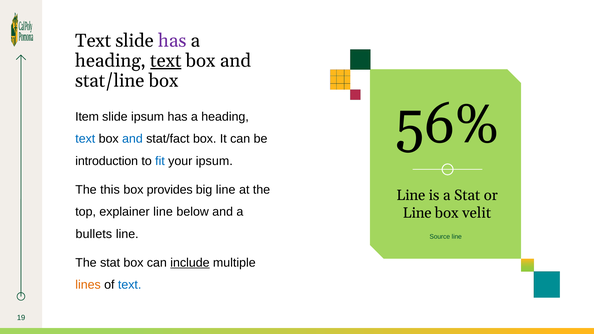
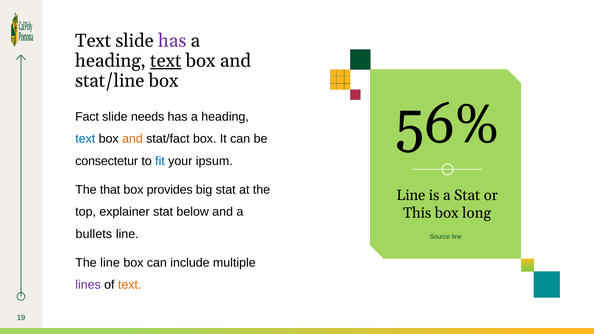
Item: Item -> Fact
slide ipsum: ipsum -> needs
and at (132, 139) colour: blue -> orange
introduction: introduction -> consectetur
this: this -> that
big line: line -> stat
explainer line: line -> stat
Line at (417, 213): Line -> This
velit: velit -> long
The stat: stat -> line
include underline: present -> none
lines colour: orange -> purple
text at (130, 285) colour: blue -> orange
